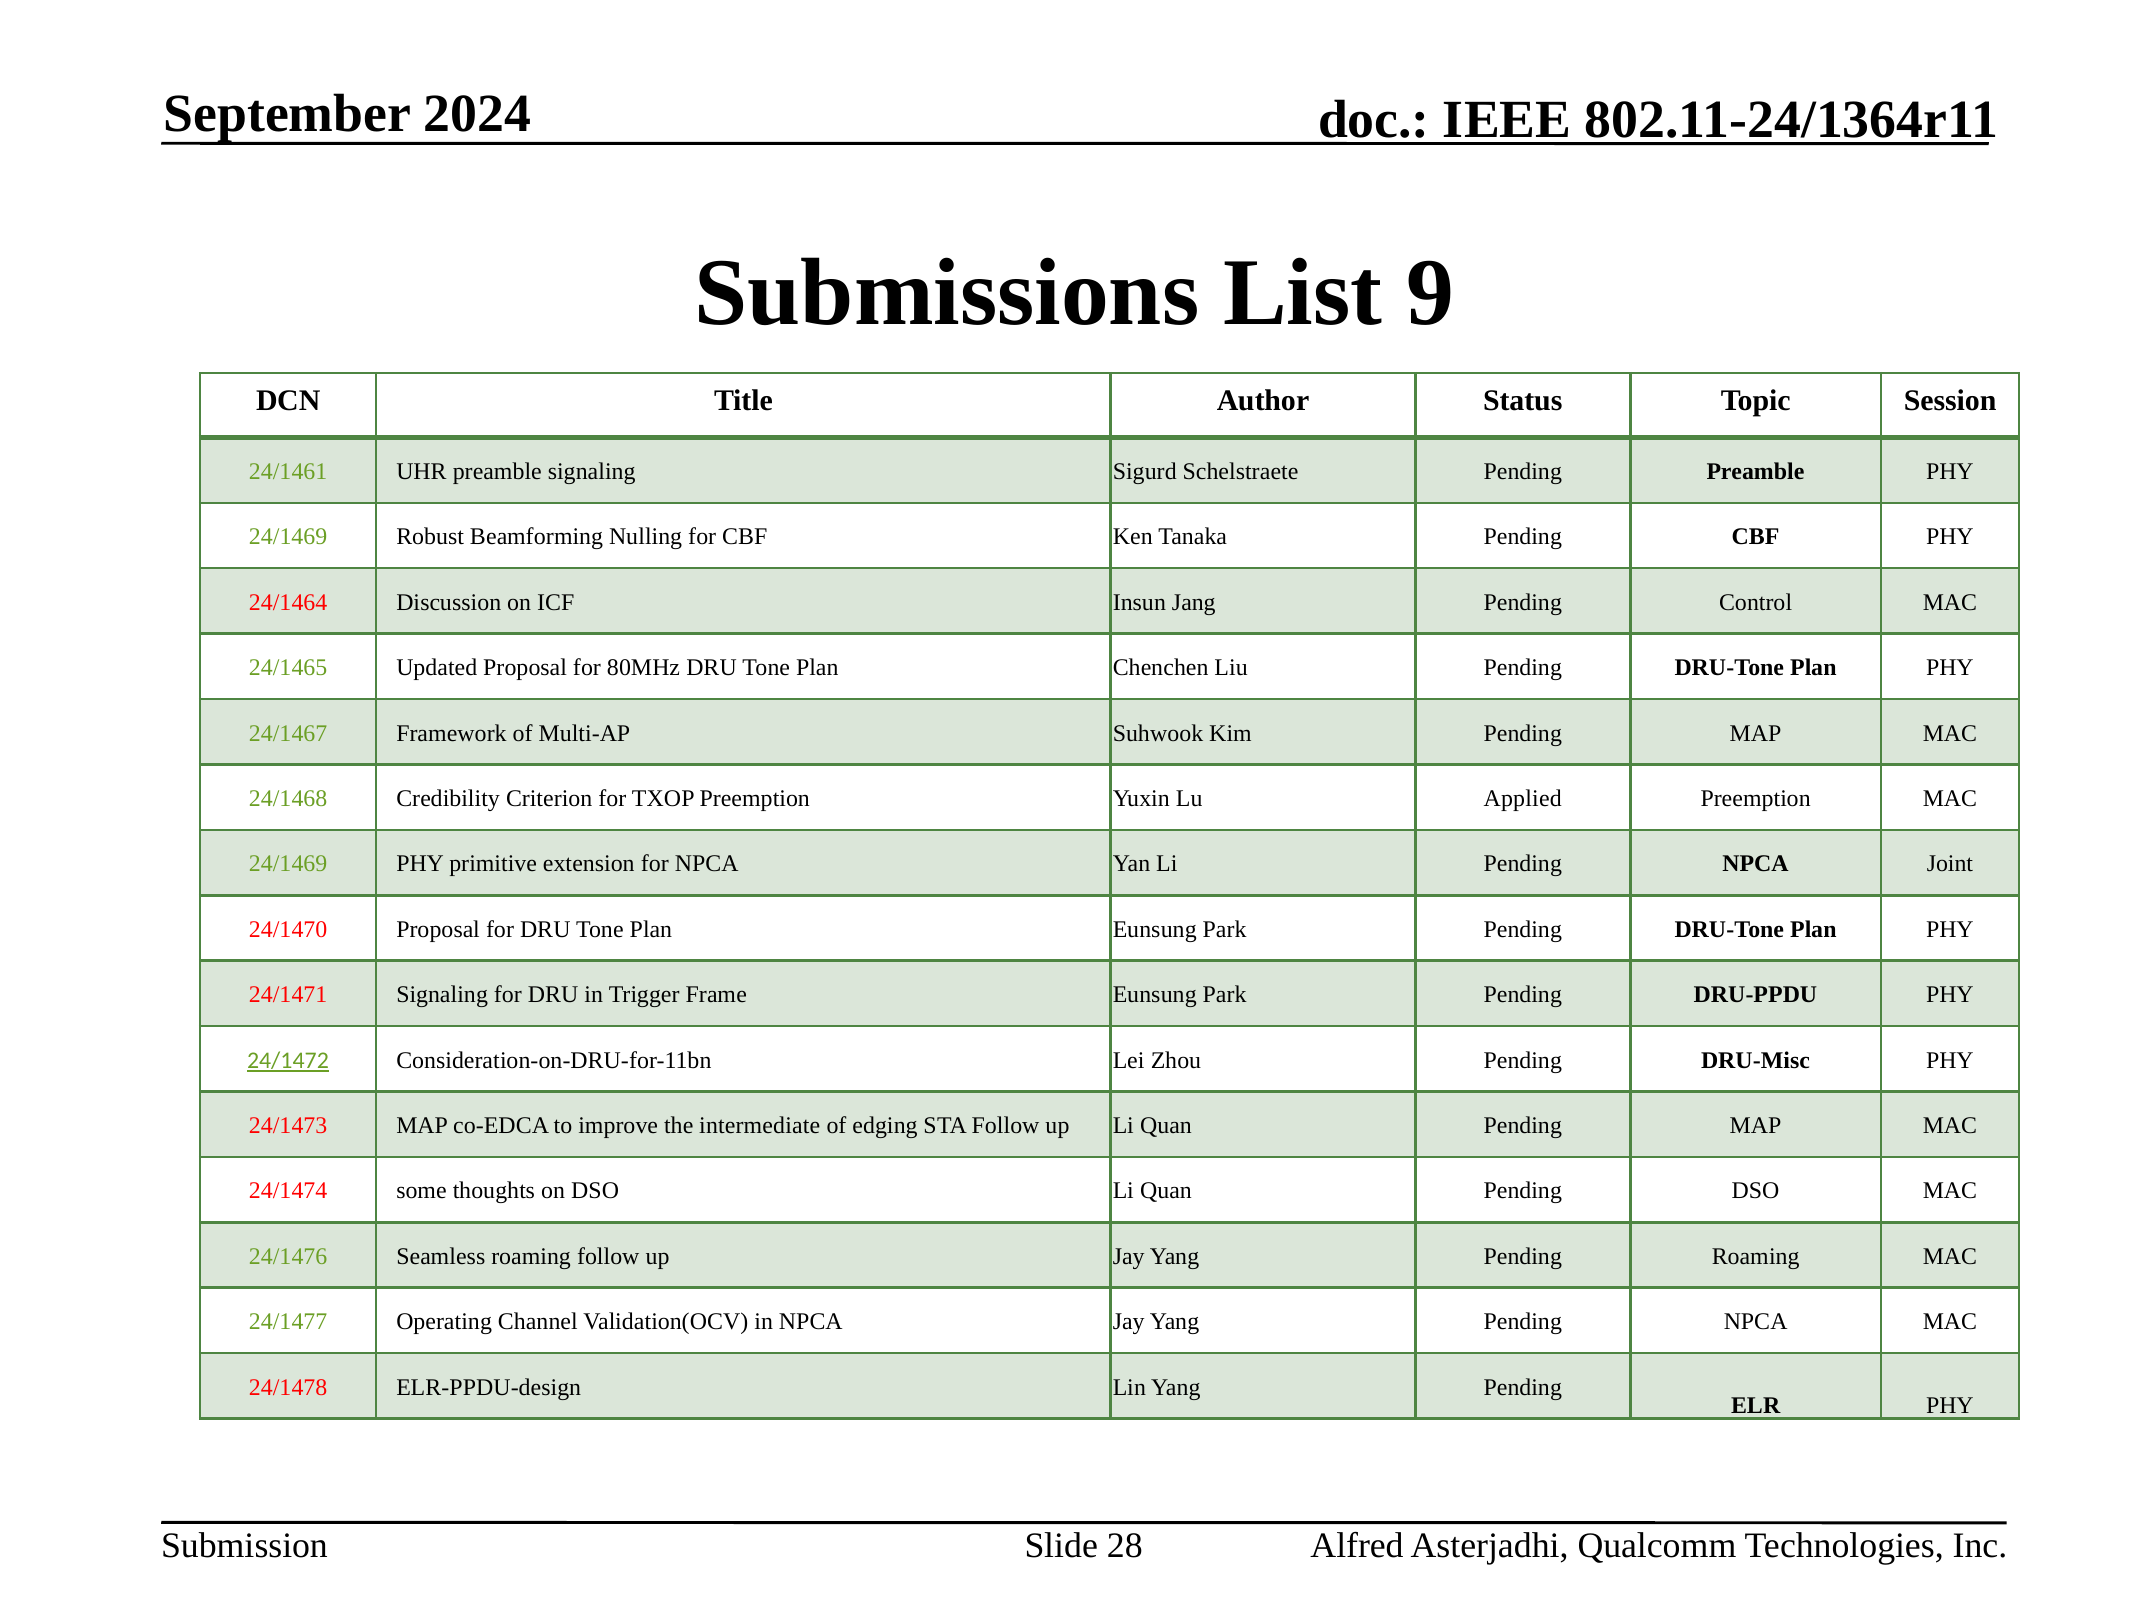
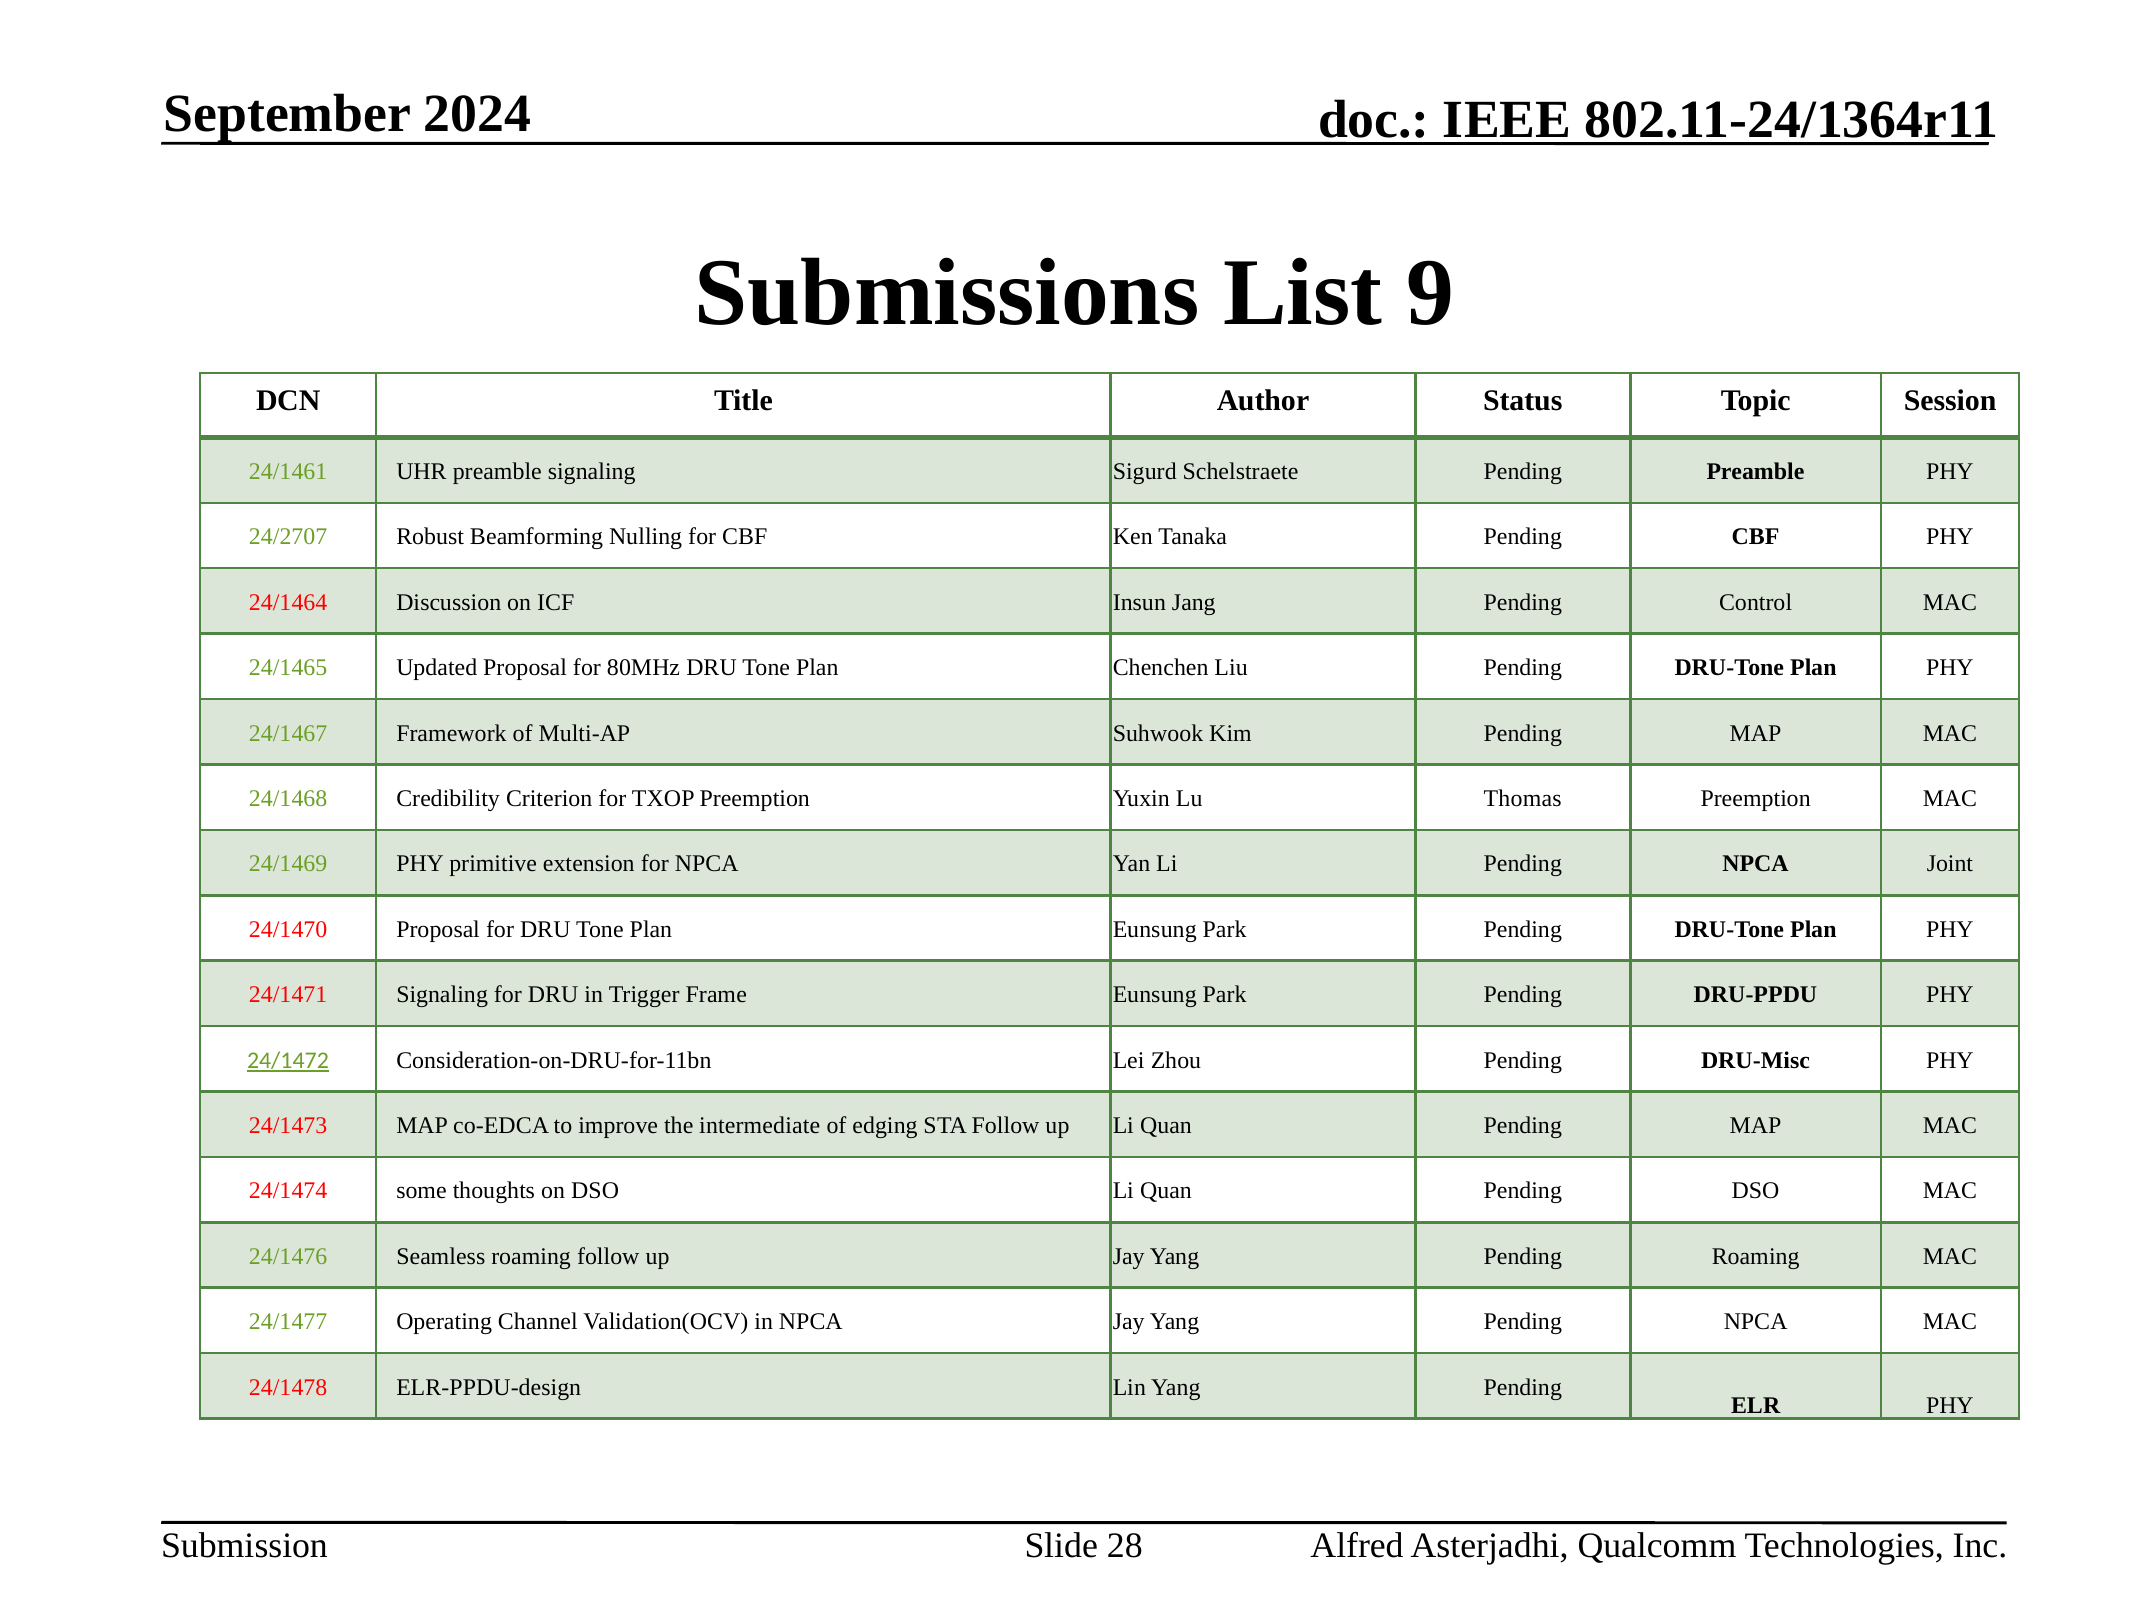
24/1469 at (288, 537): 24/1469 -> 24/2707
Applied: Applied -> Thomas
